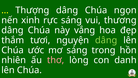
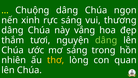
Thượng: Thượng -> Chuộng
thơ colour: pink -> yellow
danh: danh -> quan
